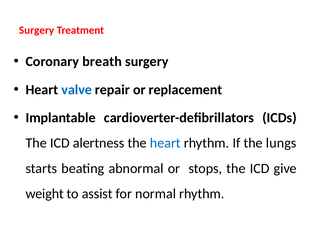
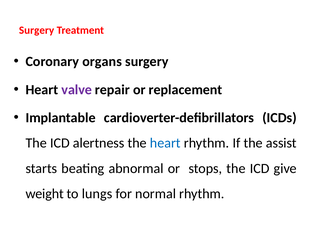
breath: breath -> organs
valve colour: blue -> purple
lungs: lungs -> assist
assist: assist -> lungs
